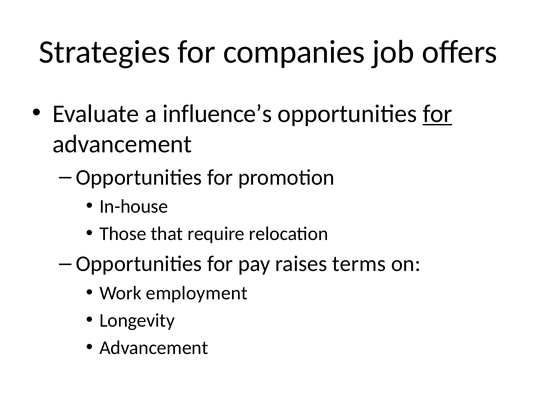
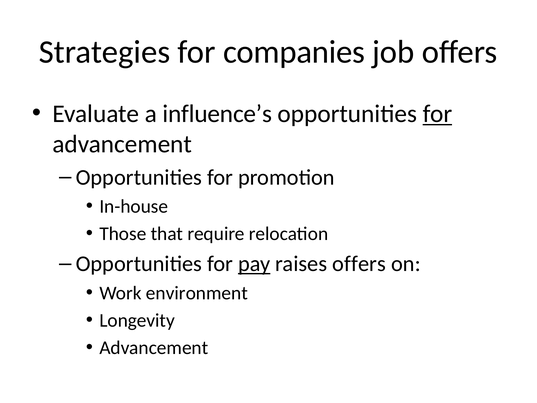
pay underline: none -> present
raises terms: terms -> offers
employment: employment -> environment
